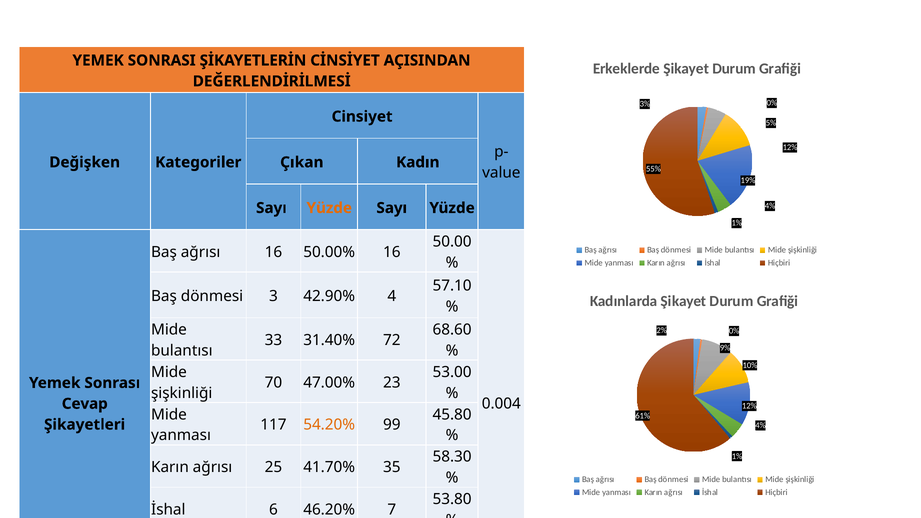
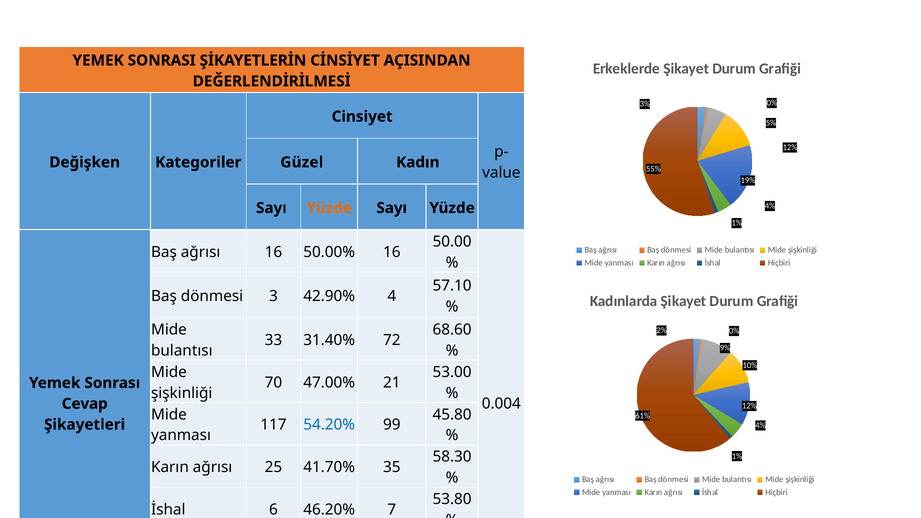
Çıkan: Çıkan -> Güzel
23: 23 -> 21
54.20% colour: orange -> blue
